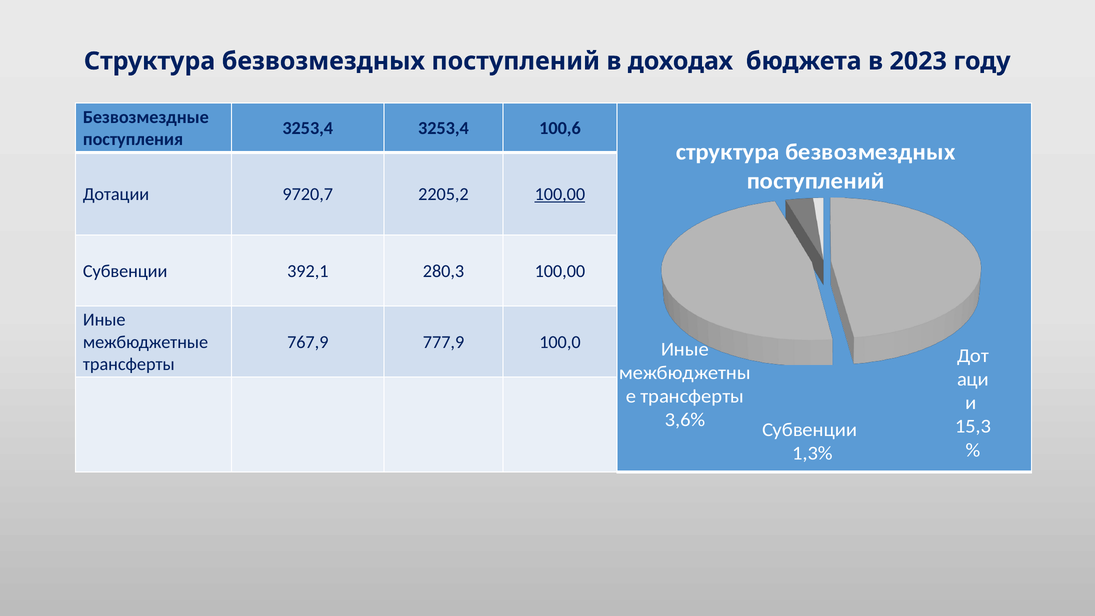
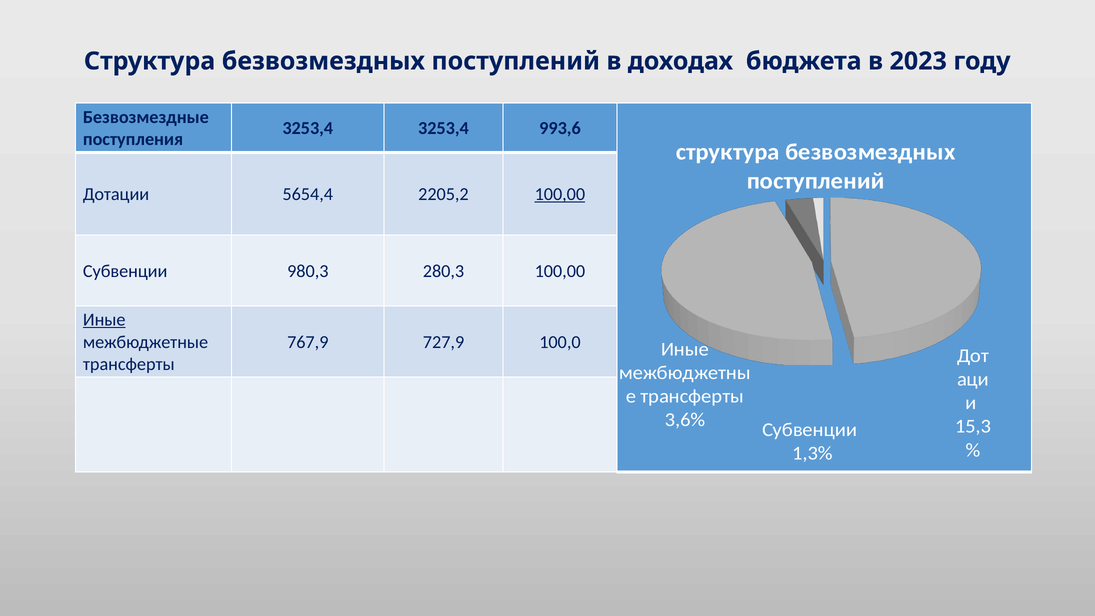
100,6: 100,6 -> 993,6
9720,7: 9720,7 -> 5654,4
392,1: 392,1 -> 980,3
Иные at (104, 320) underline: none -> present
777,9: 777,9 -> 727,9
